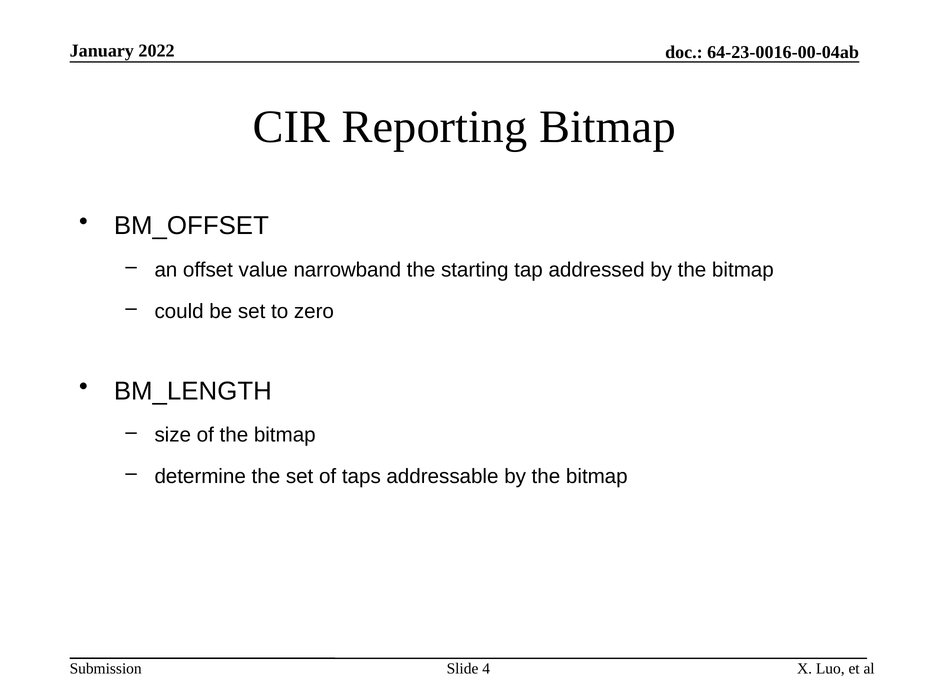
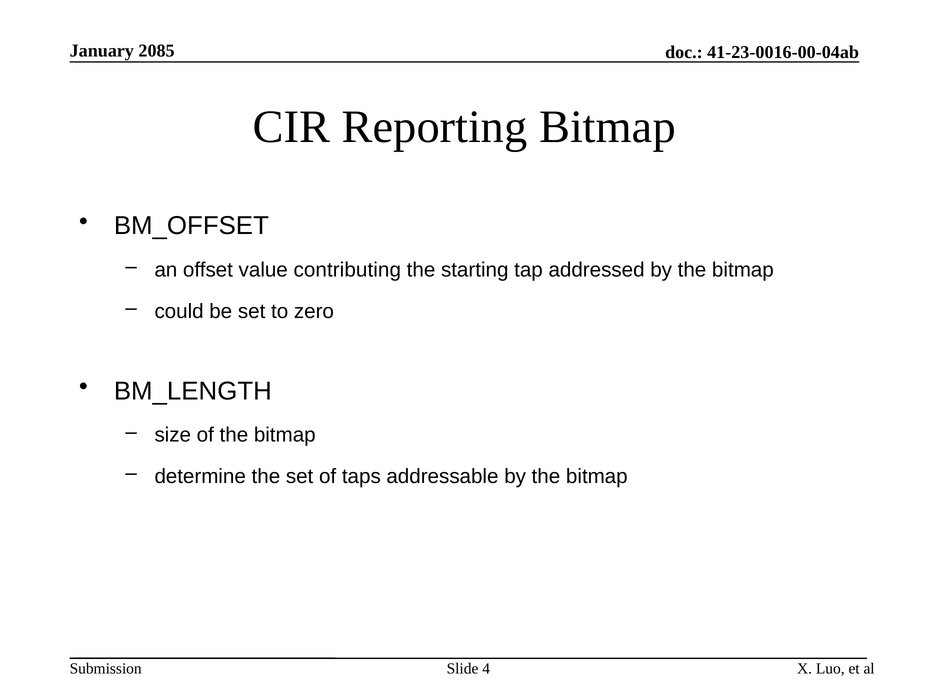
2022: 2022 -> 2085
64-23-0016-00-04ab: 64-23-0016-00-04ab -> 41-23-0016-00-04ab
narrowband: narrowband -> contributing
